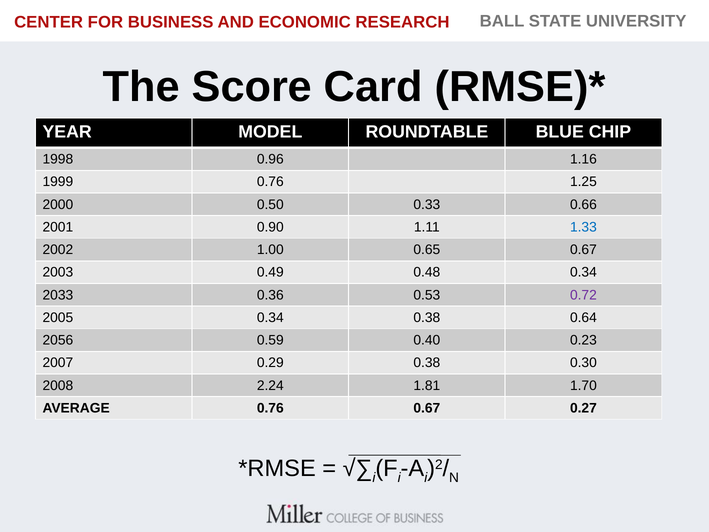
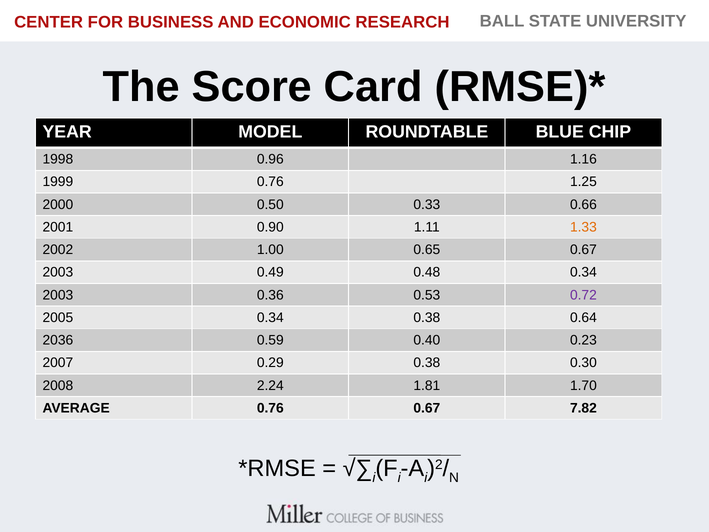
1.33 colour: blue -> orange
2033 at (58, 295): 2033 -> 2003
2056: 2056 -> 2036
0.27: 0.27 -> 7.82
